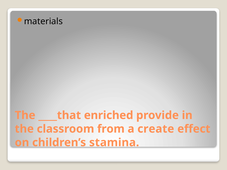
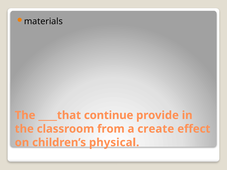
enriched: enriched -> continue
stamina: stamina -> physical
